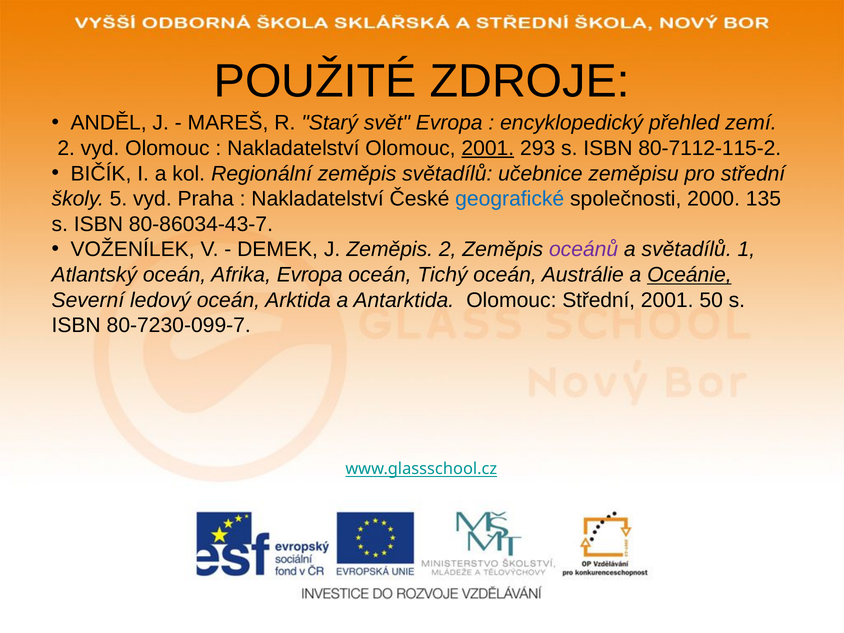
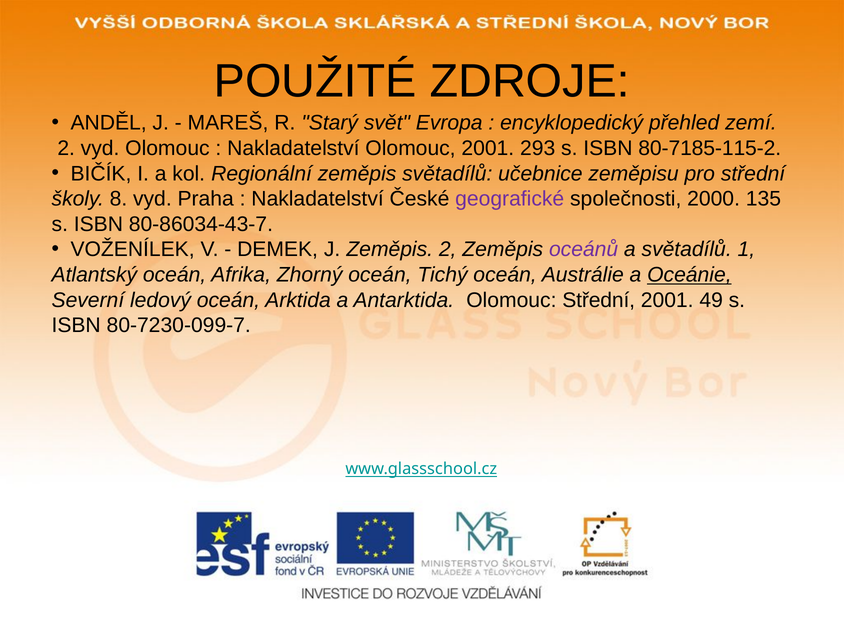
2001 at (488, 148) underline: present -> none
80-7112-115-2: 80-7112-115-2 -> 80-7185-115-2
5: 5 -> 8
geografické colour: blue -> purple
Afrika Evropa: Evropa -> Zhorný
50: 50 -> 49
